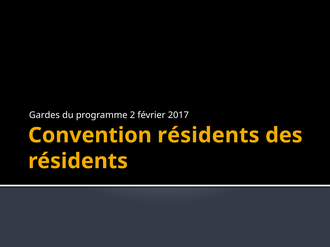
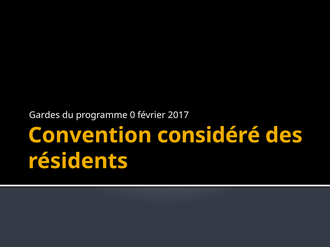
2: 2 -> 0
Convention résidents: résidents -> considéré
